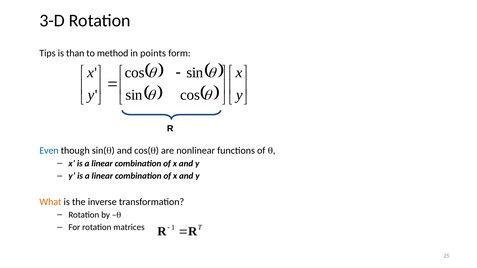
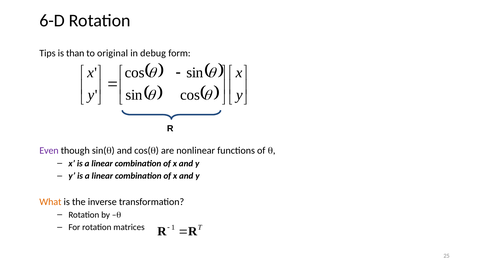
3-D: 3-D -> 6-D
method: method -> original
points: points -> debug
Even colour: blue -> purple
